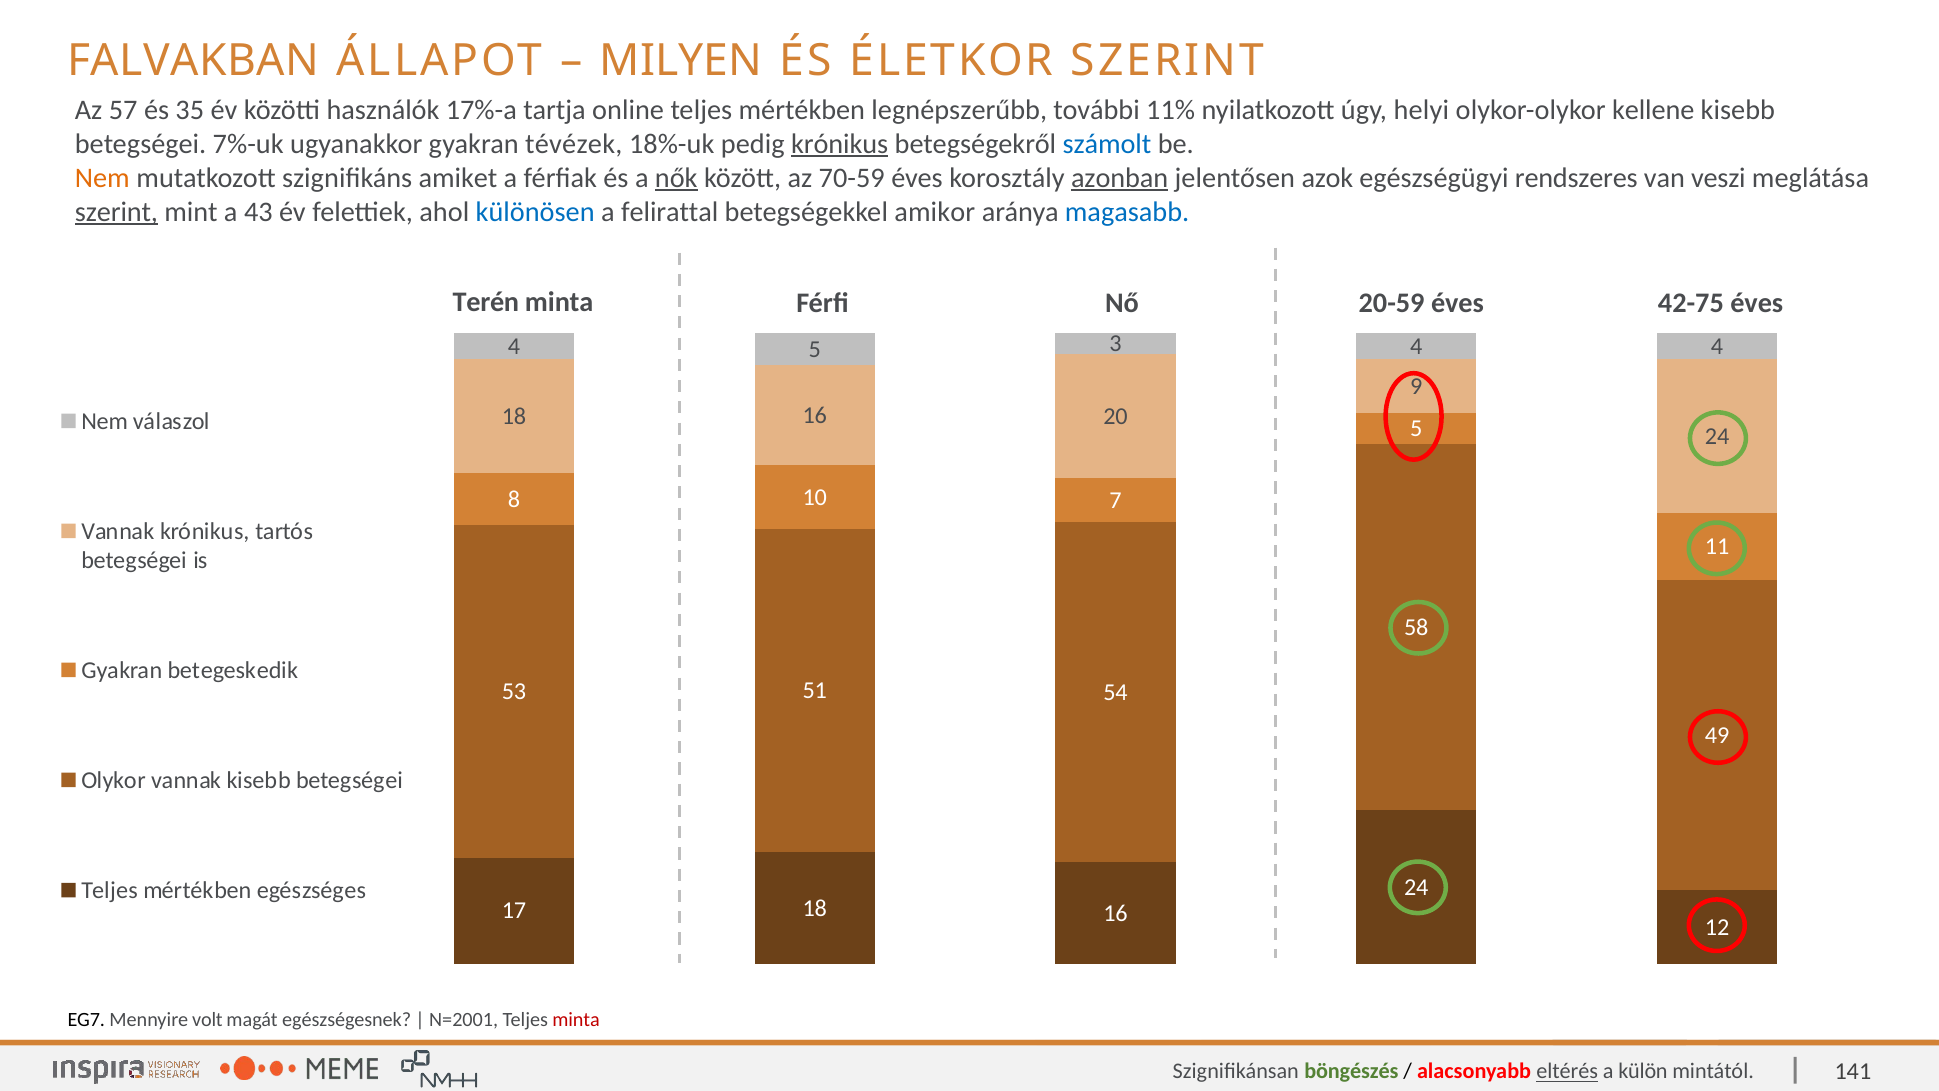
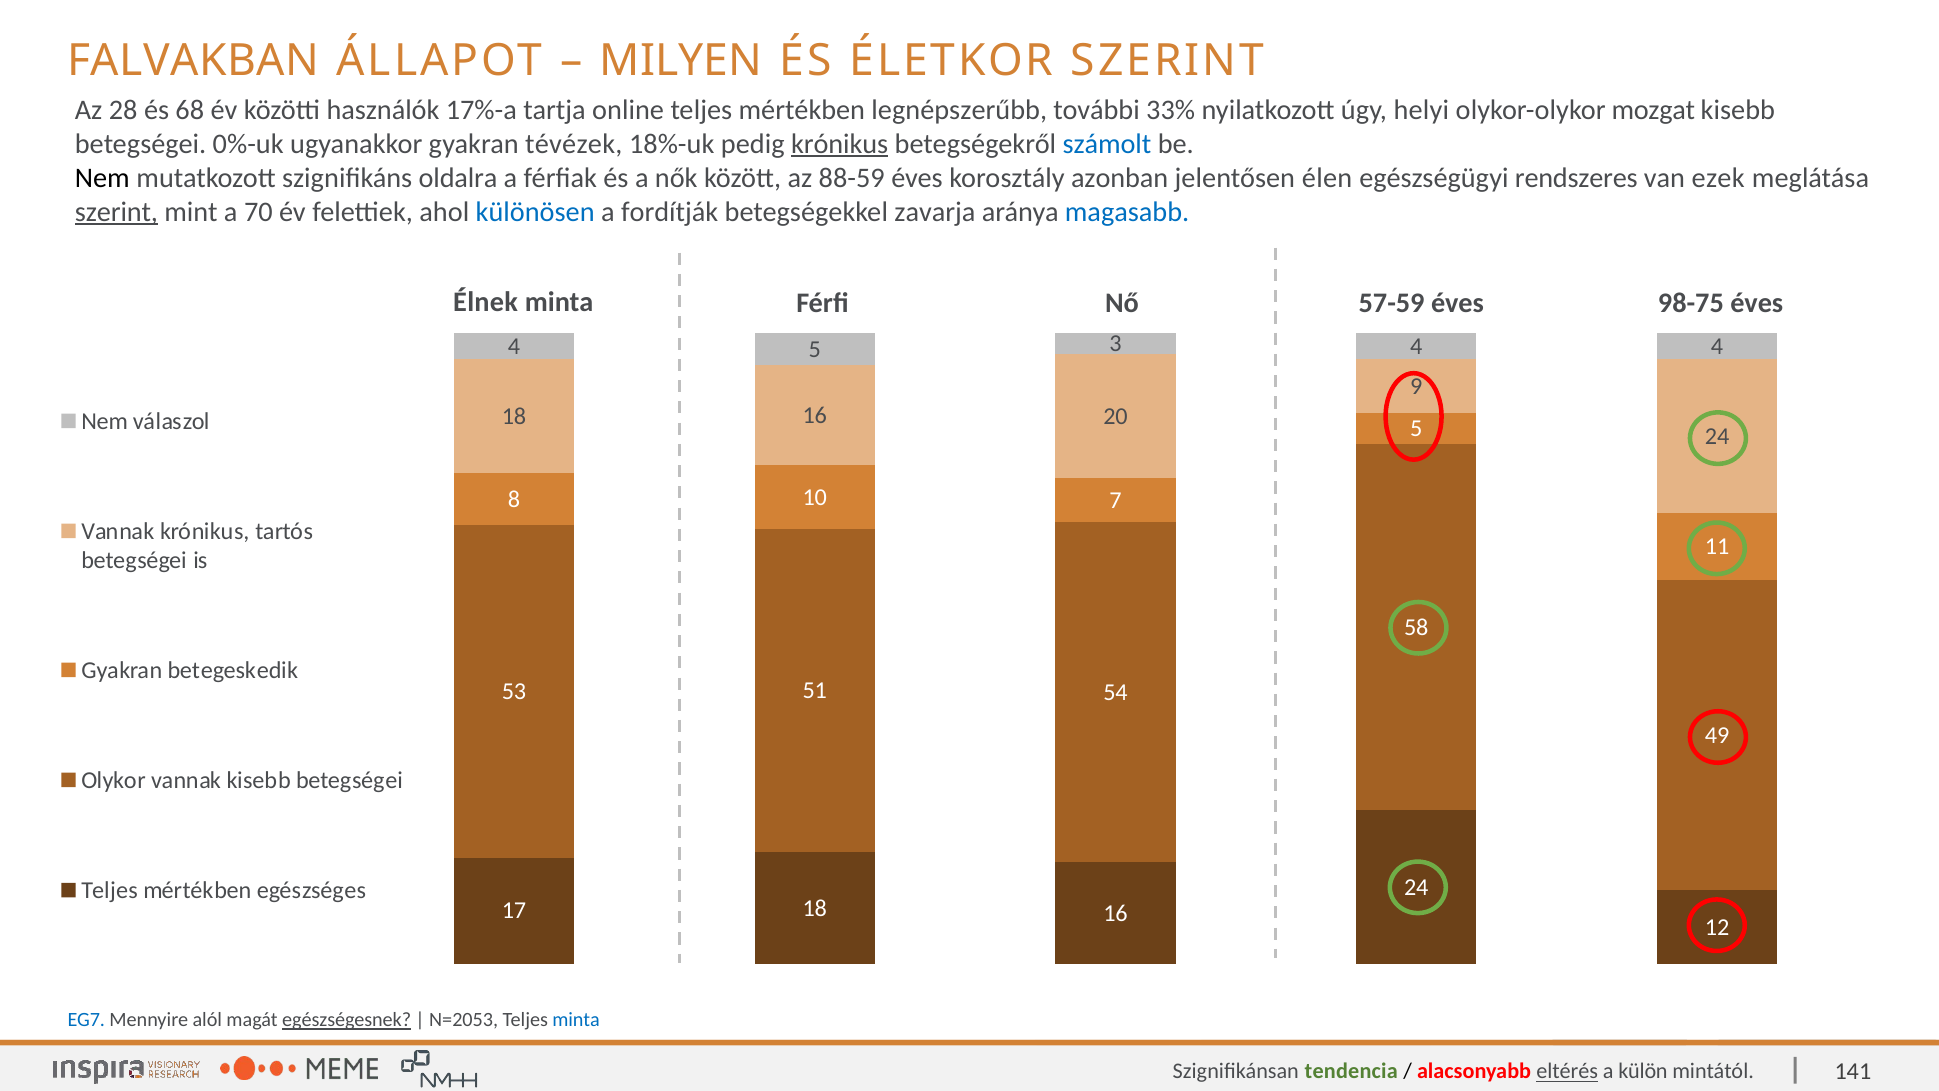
57: 57 -> 28
35: 35 -> 68
11%: 11% -> 33%
kellene: kellene -> mozgat
7%-uk: 7%-uk -> 0%-uk
Nem at (102, 178) colour: orange -> black
amiket: amiket -> oldalra
nők underline: present -> none
70-59: 70-59 -> 88-59
azonban underline: present -> none
azok: azok -> élen
veszi: veszi -> ezek
43: 43 -> 70
felirattal: felirattal -> fordítják
amikor: amikor -> zavarja
Terén: Terén -> Élnek
20-59: 20-59 -> 57-59
42-75: 42-75 -> 98-75
EG7 colour: black -> blue
volt: volt -> alól
egészségesnek underline: none -> present
N=2001: N=2001 -> N=2053
minta at (576, 1020) colour: red -> blue
böngészés: böngészés -> tendencia
